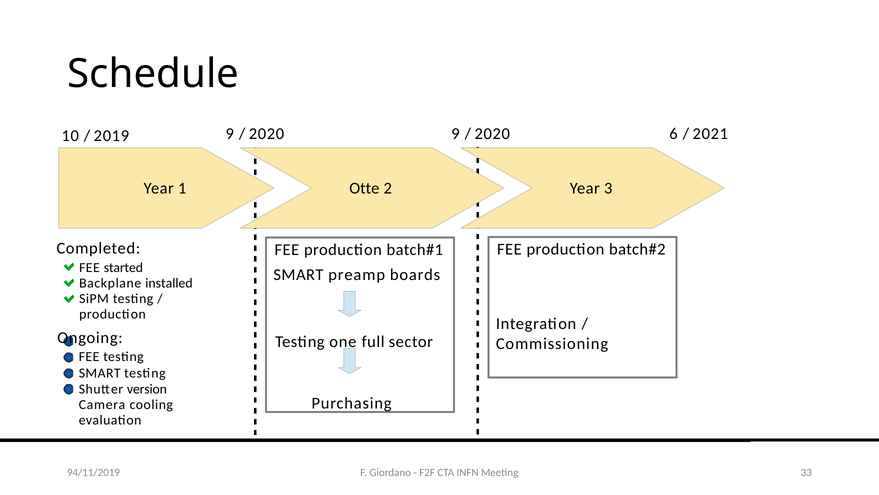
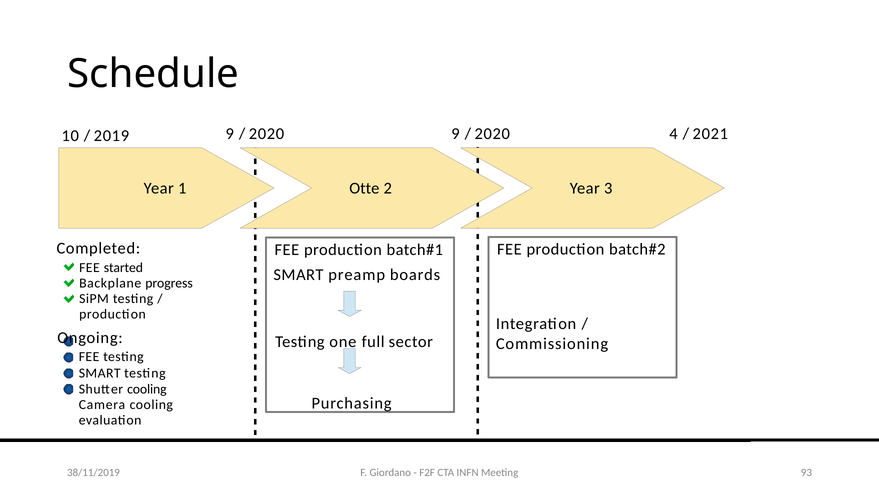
6: 6 -> 4
installed: installed -> progress
Shutter version: version -> cooling
33: 33 -> 93
94/11/2019: 94/11/2019 -> 38/11/2019
